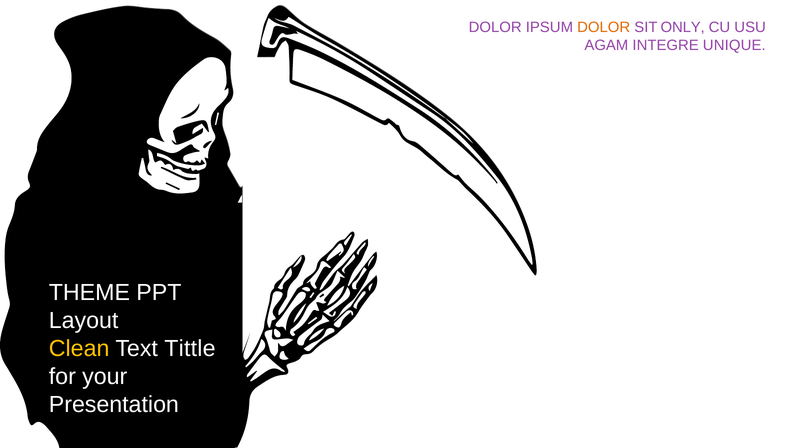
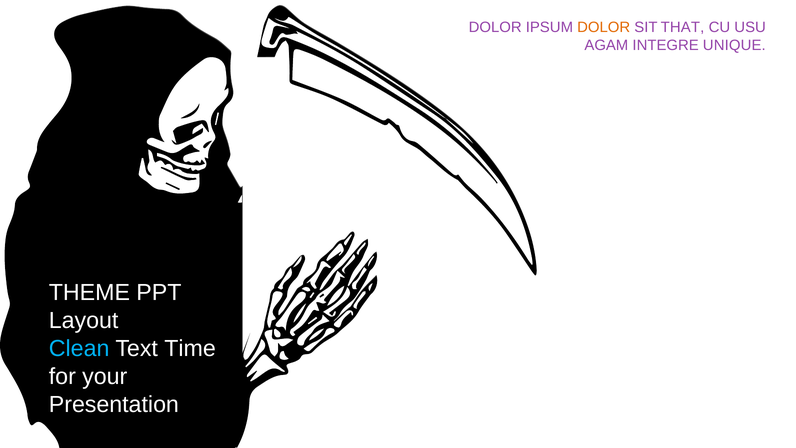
ONLY: ONLY -> THAT
Clean colour: yellow -> light blue
Tittle: Tittle -> Time
